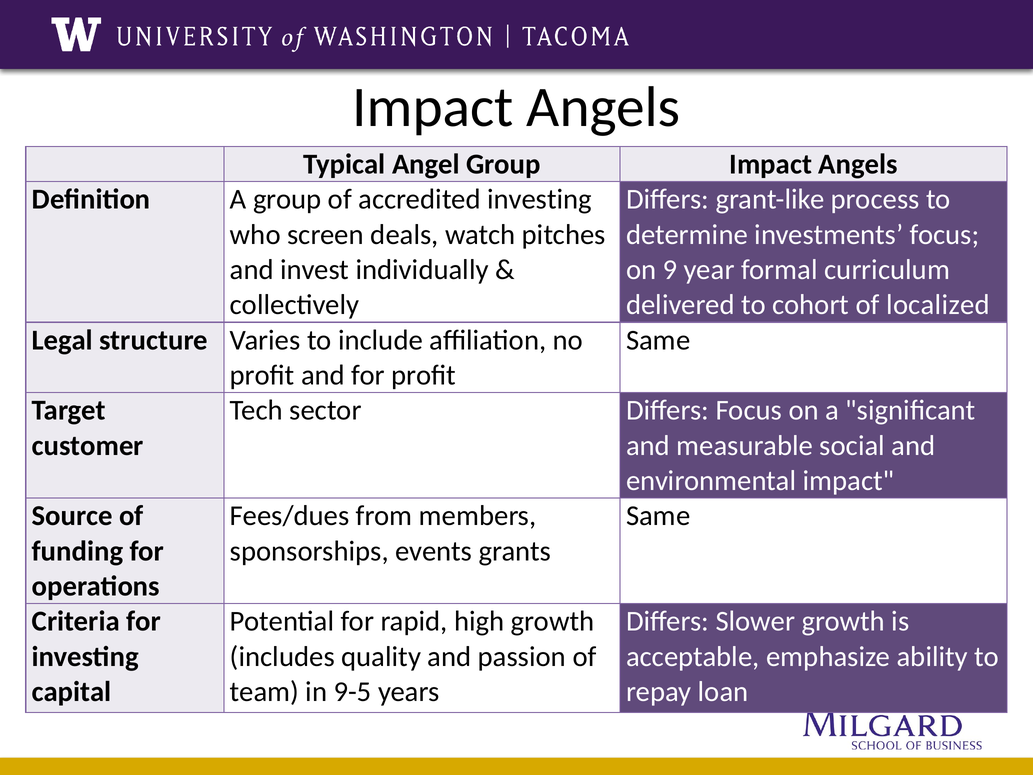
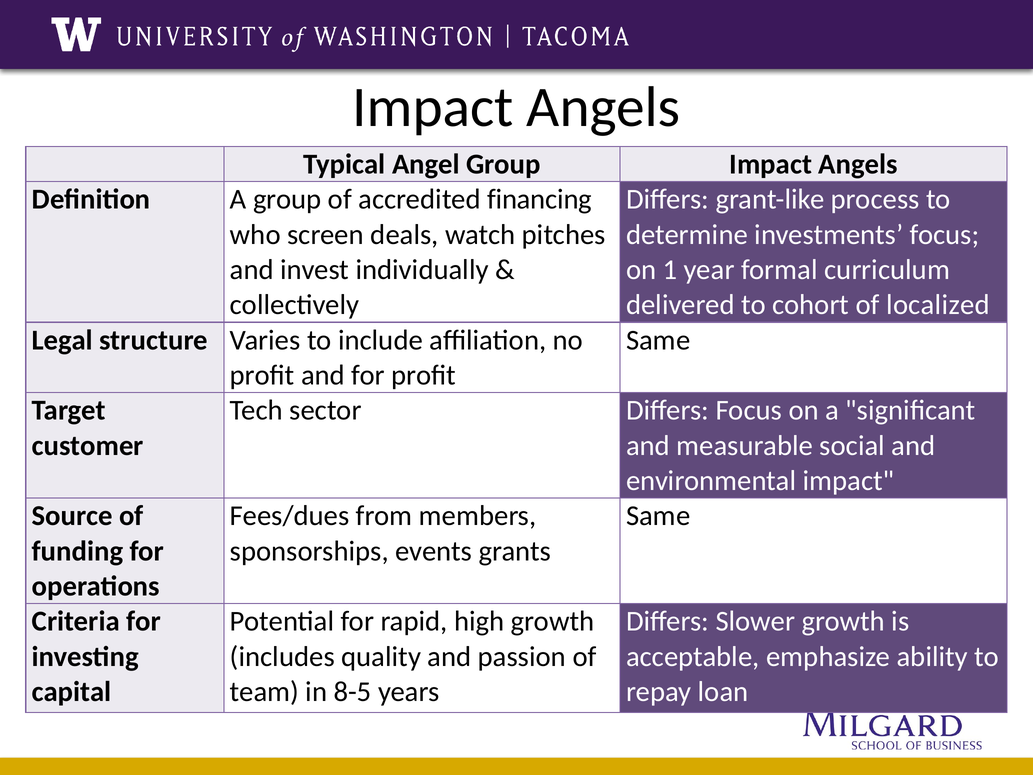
accredited investing: investing -> financing
9: 9 -> 1
9-5: 9-5 -> 8-5
